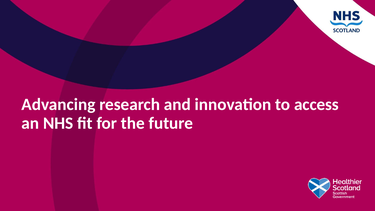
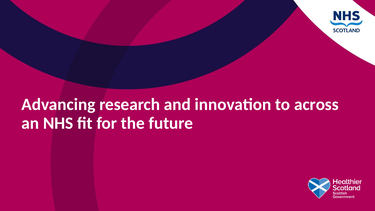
access: access -> across
